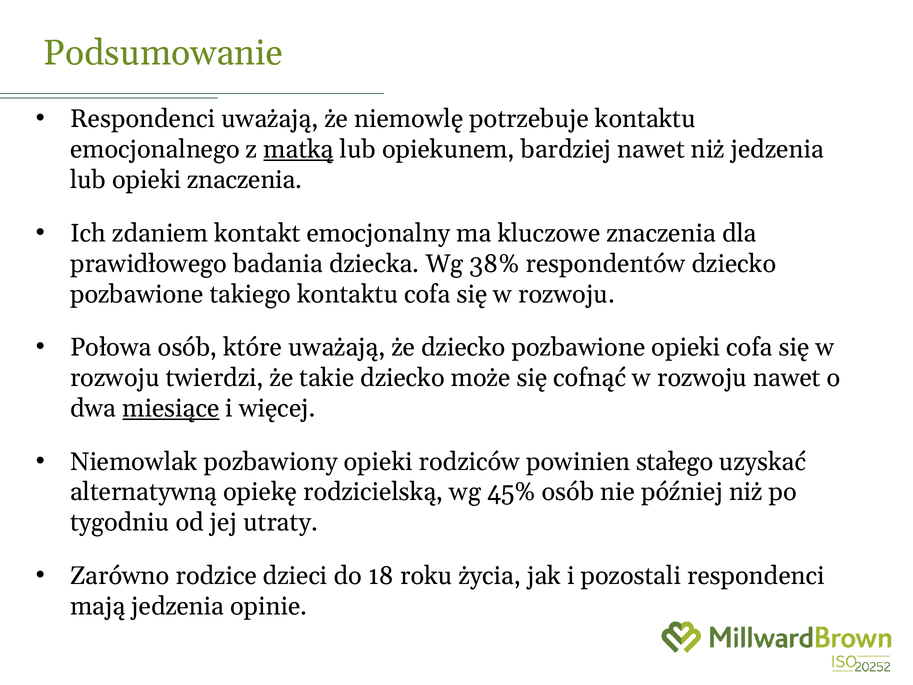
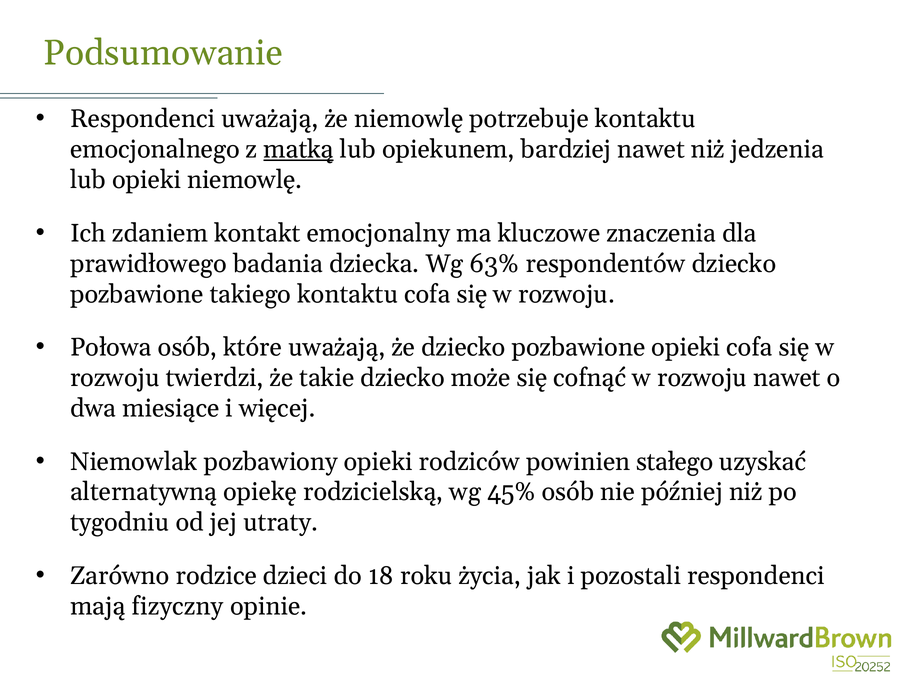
opieki znaczenia: znaczenia -> niemowlę
38%: 38% -> 63%
miesiące underline: present -> none
mają jedzenia: jedzenia -> fizyczny
